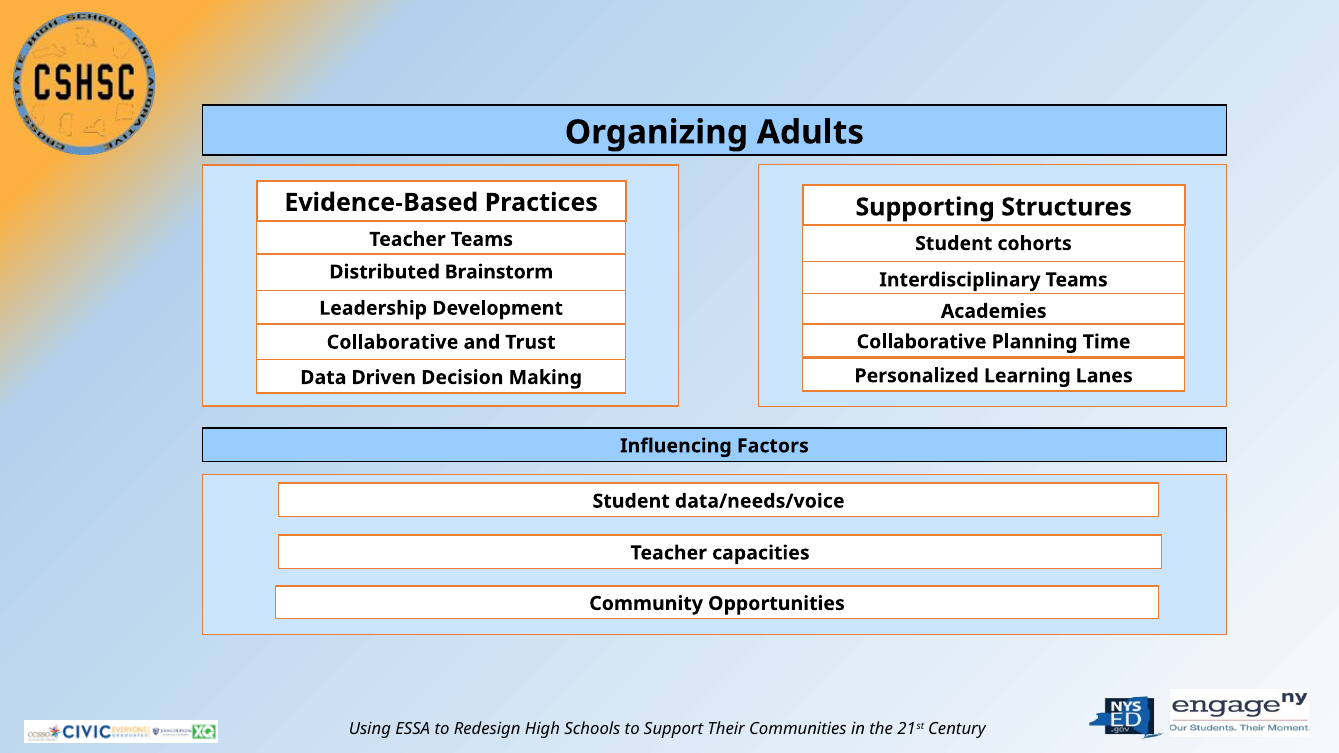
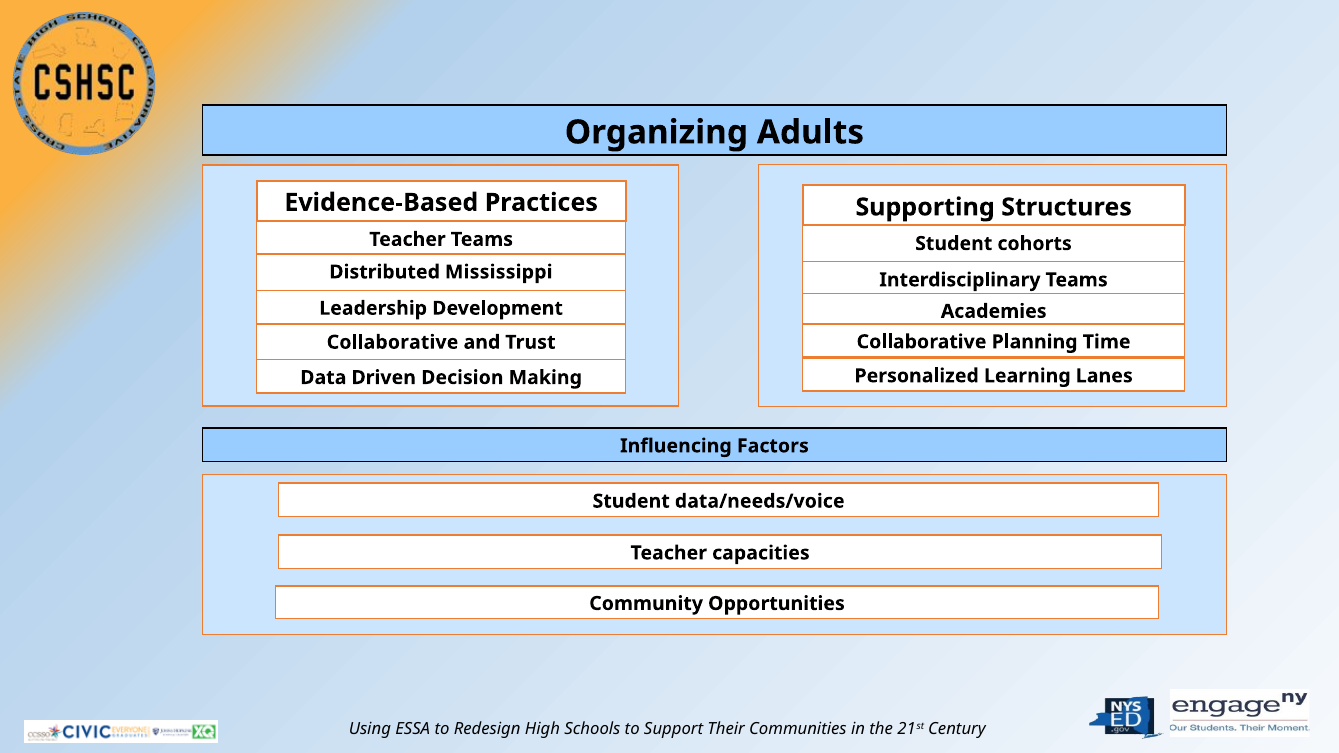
Brainstorm: Brainstorm -> Mississippi
